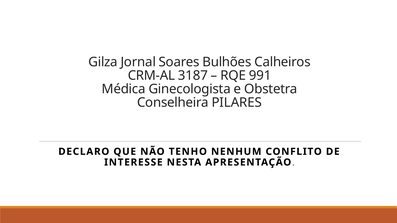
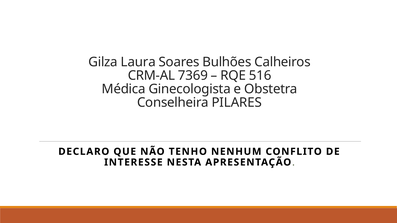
Jornal: Jornal -> Laura
3187: 3187 -> 7369
991: 991 -> 516
